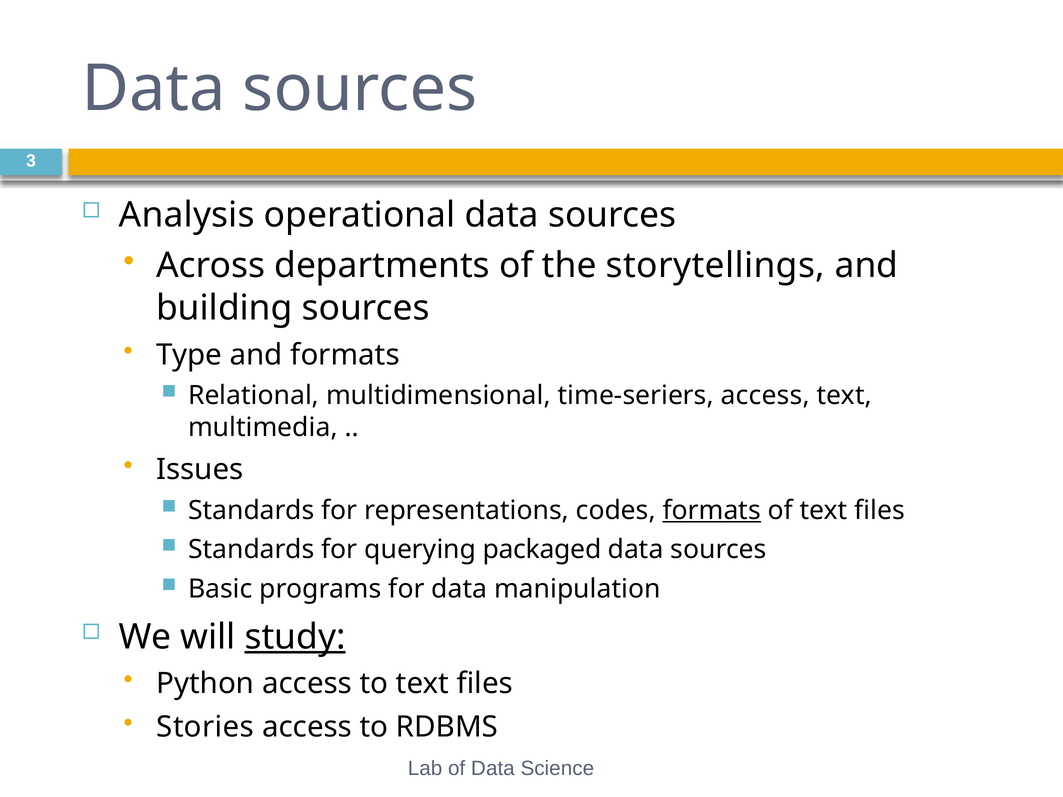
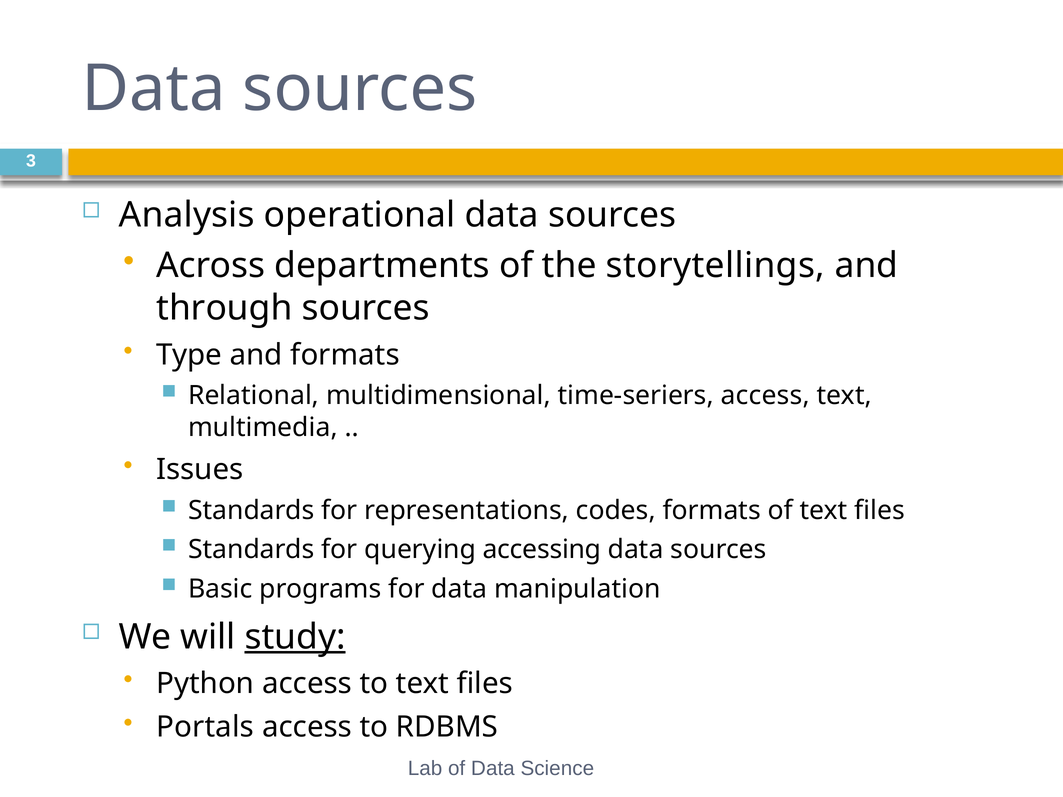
building: building -> through
formats at (712, 510) underline: present -> none
packaged: packaged -> accessing
Stories: Stories -> Portals
